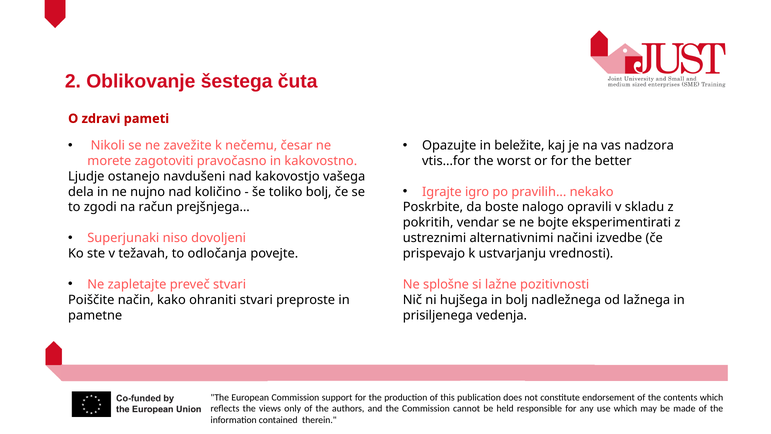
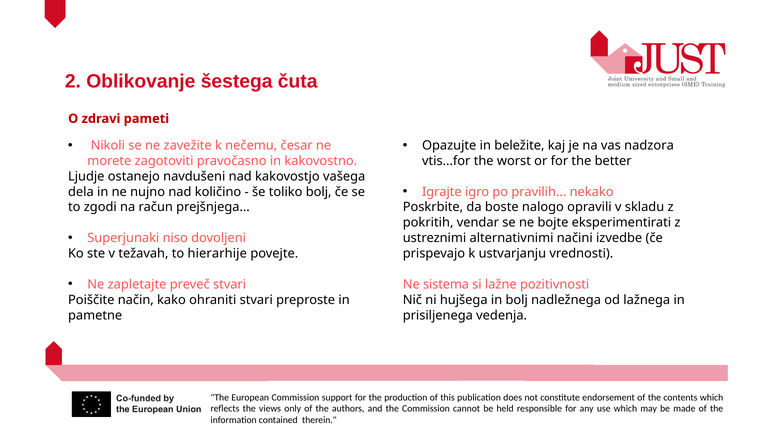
odločanja: odločanja -> hierarhije
splošne: splošne -> sistema
